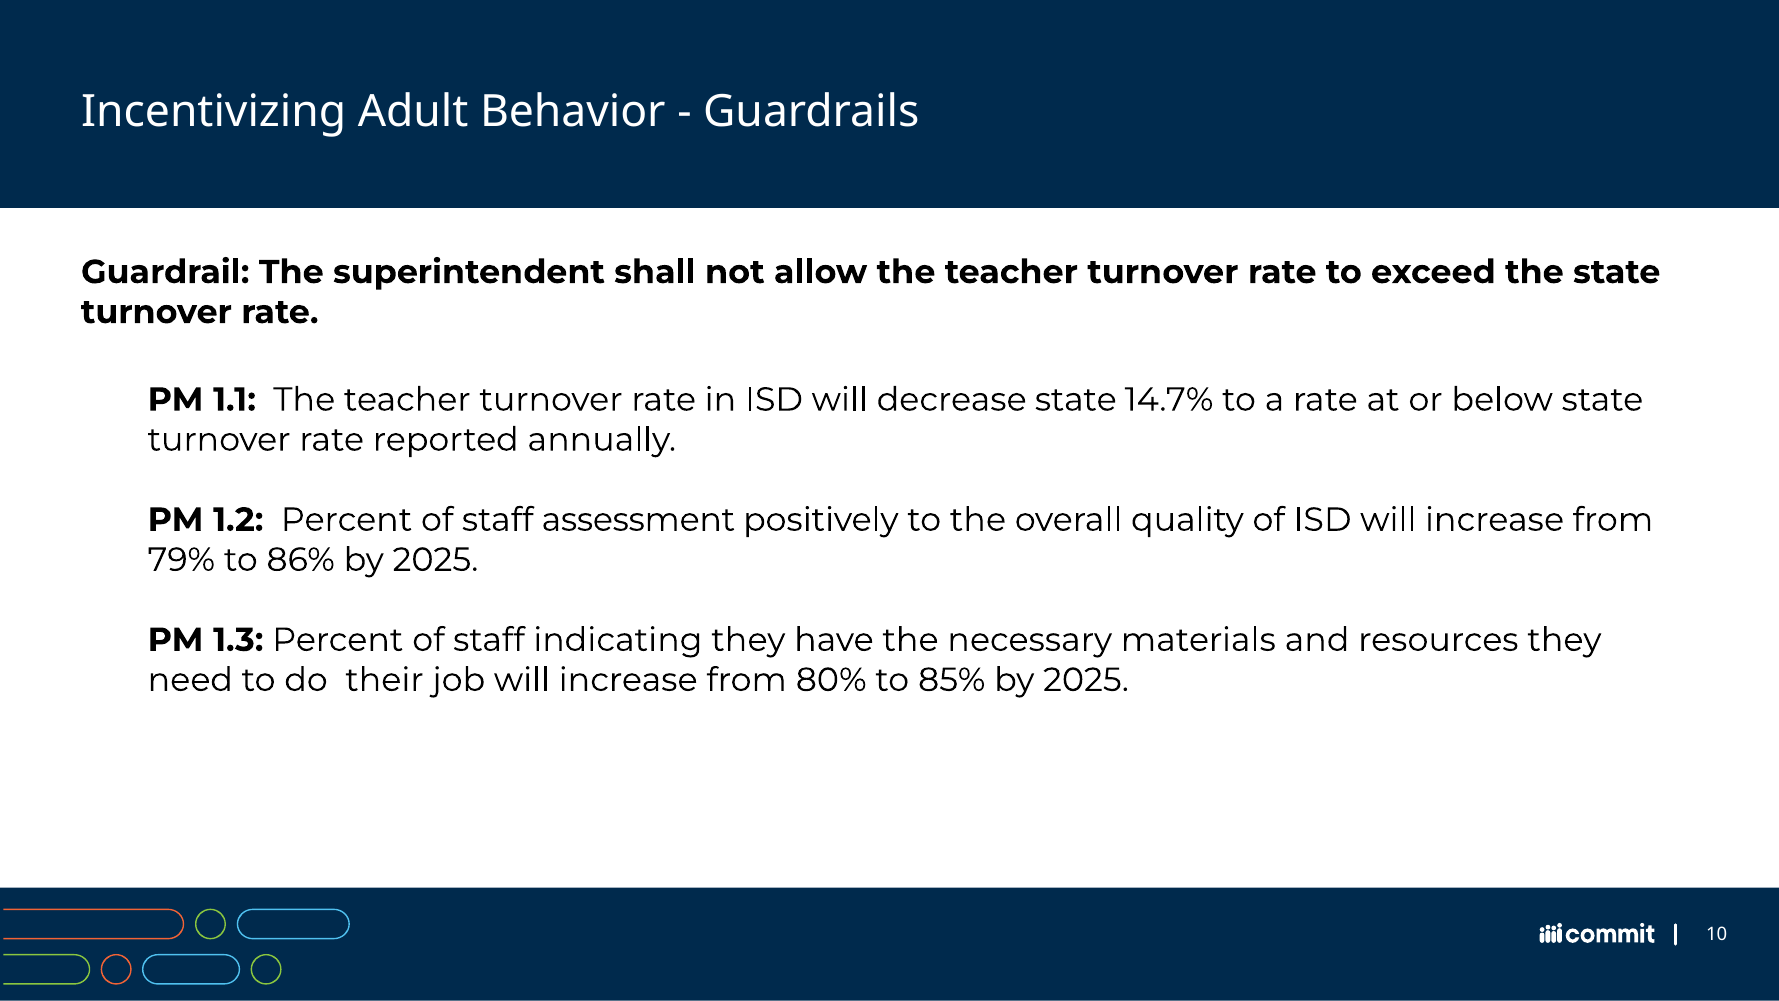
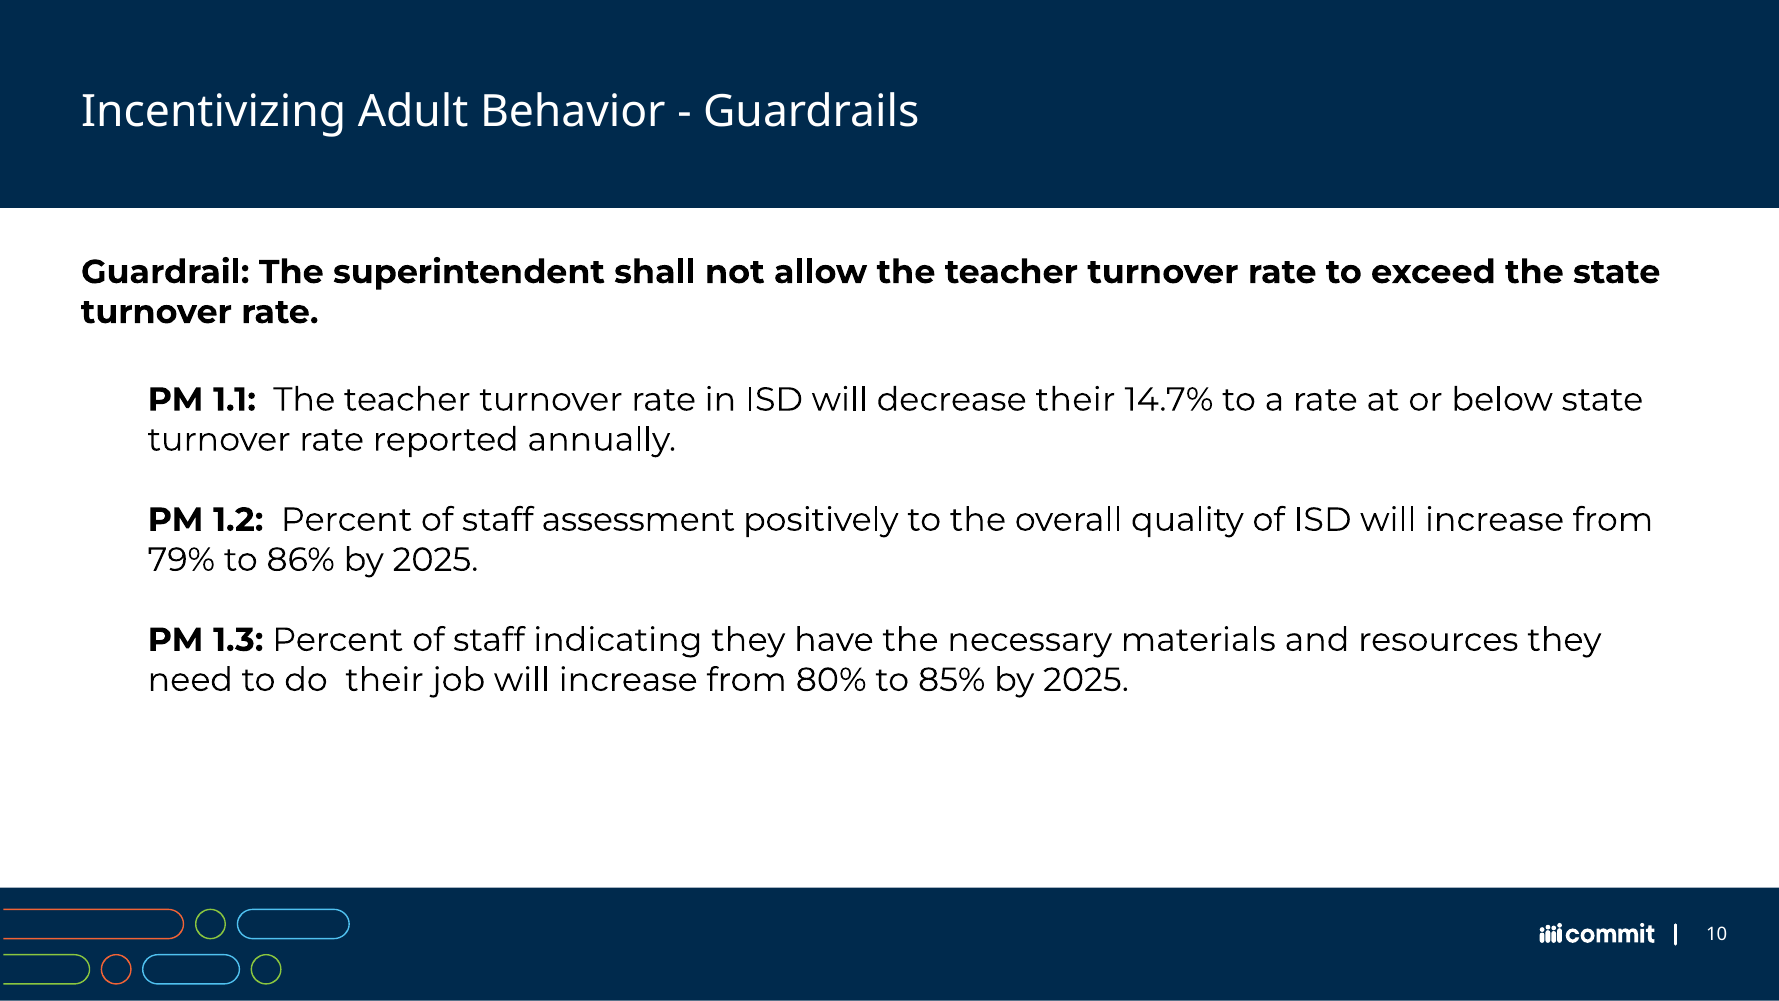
decrease state: state -> their
